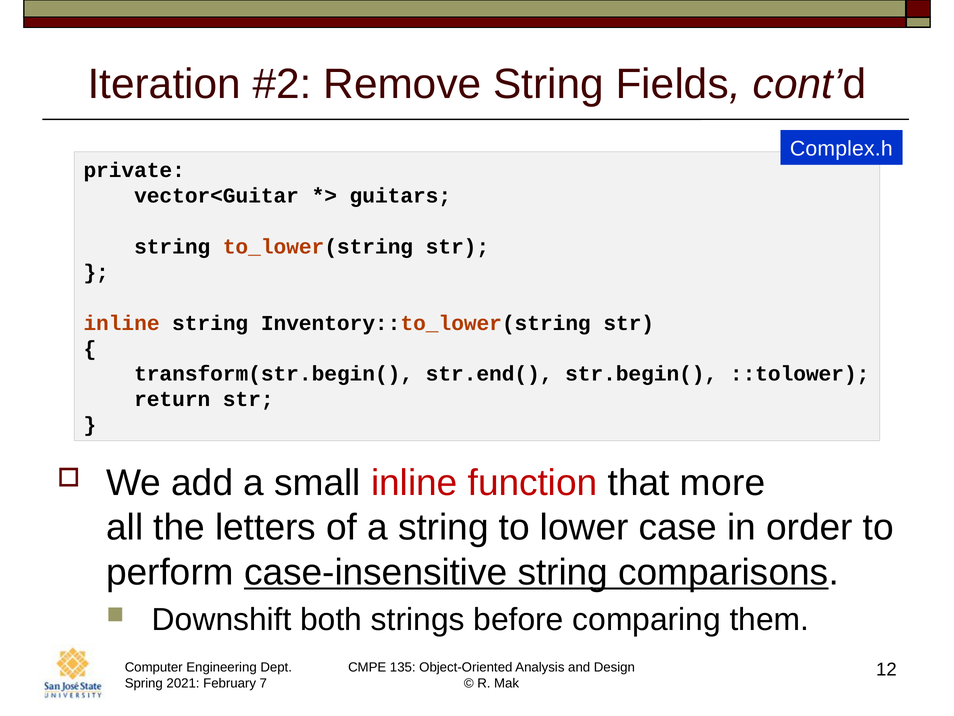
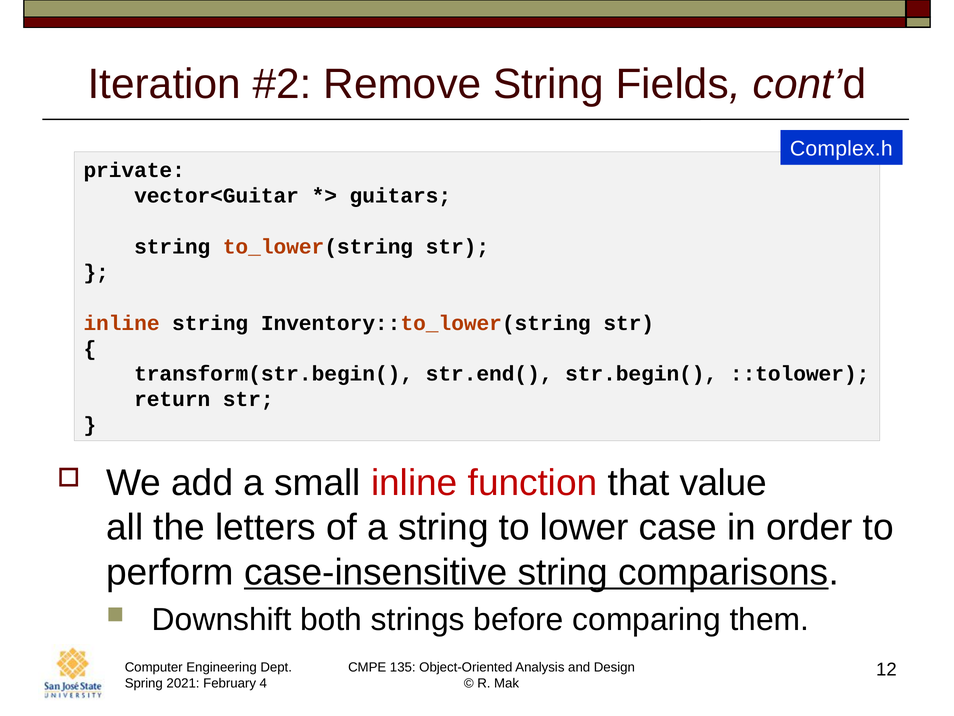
more: more -> value
7: 7 -> 4
